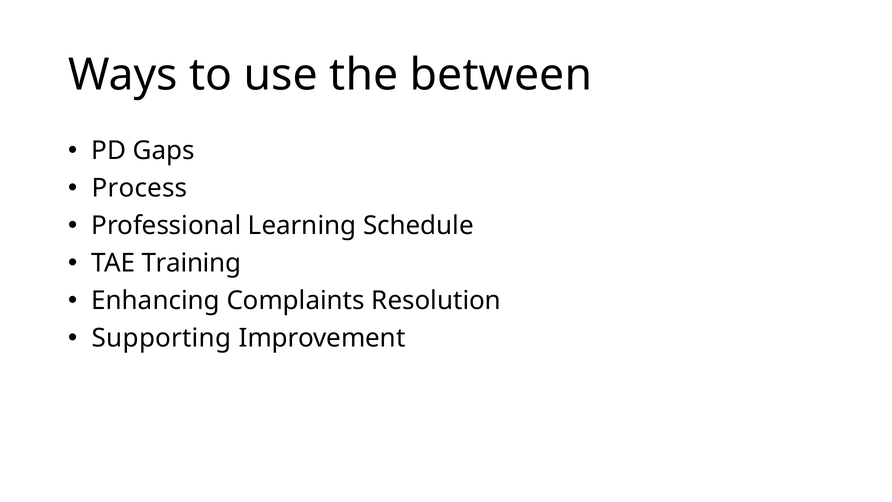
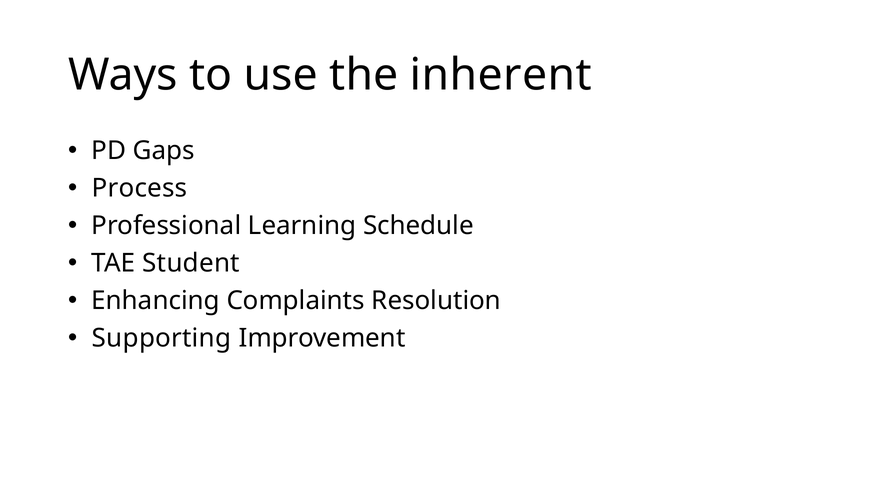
between: between -> inherent
Training: Training -> Student
